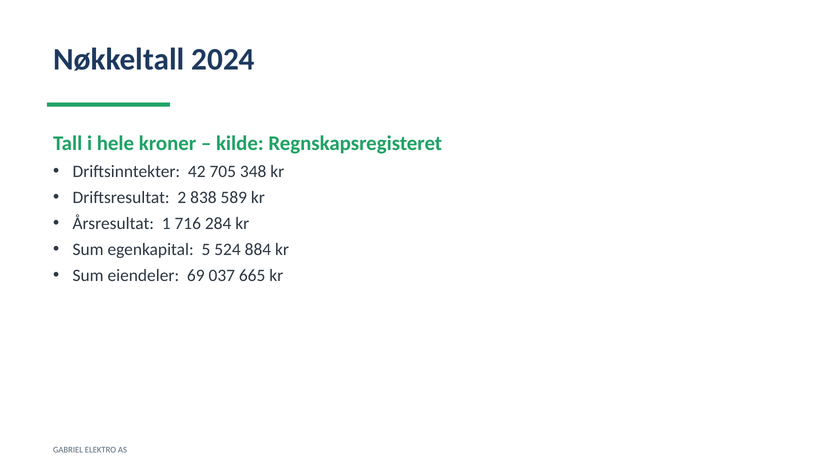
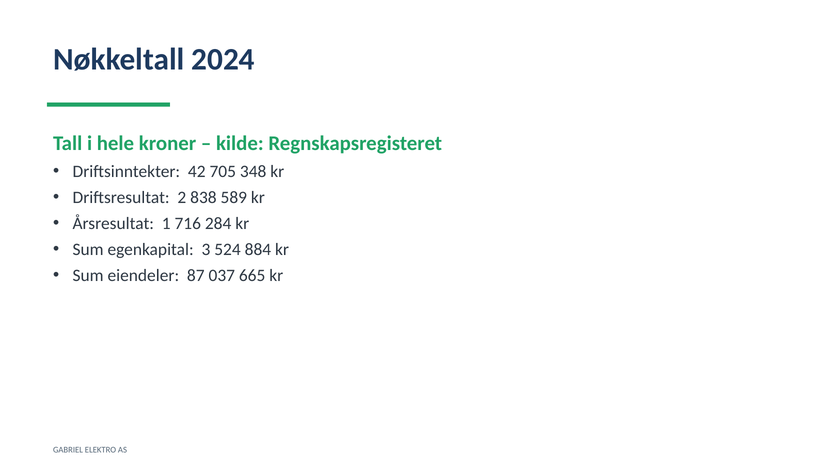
5: 5 -> 3
69: 69 -> 87
